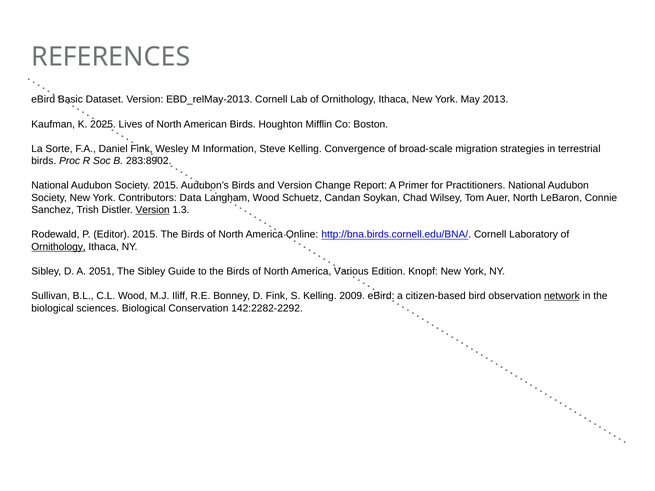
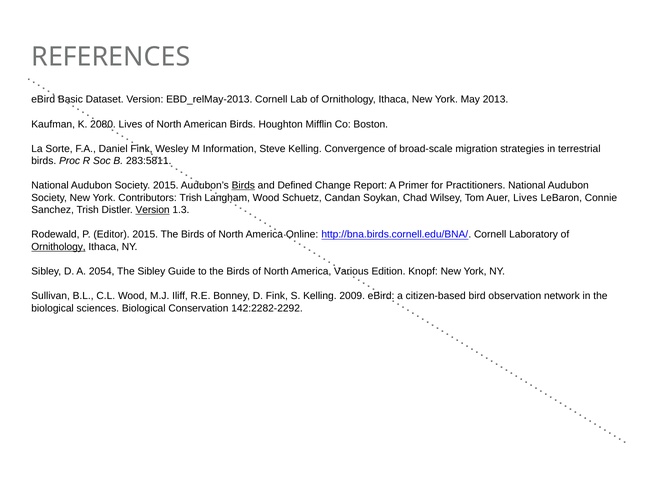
2025: 2025 -> 2080
283:8902: 283:8902 -> 283:5811
Birds at (243, 186) underline: none -> present
and Version: Version -> Defined
Contributors Data: Data -> Trish
Auer North: North -> Lives
2051: 2051 -> 2054
network underline: present -> none
